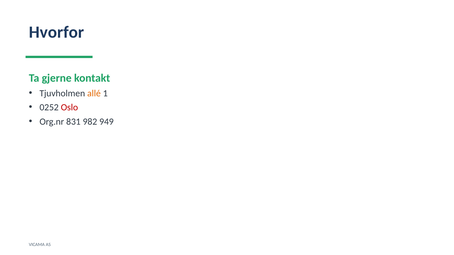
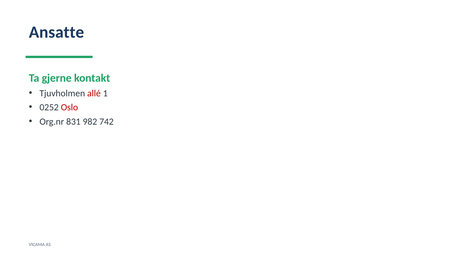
Hvorfor: Hvorfor -> Ansatte
allé colour: orange -> red
949: 949 -> 742
